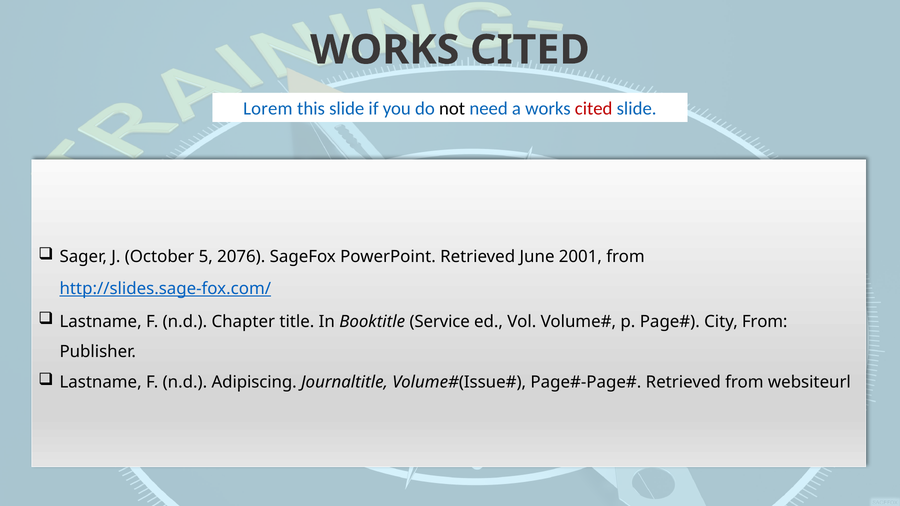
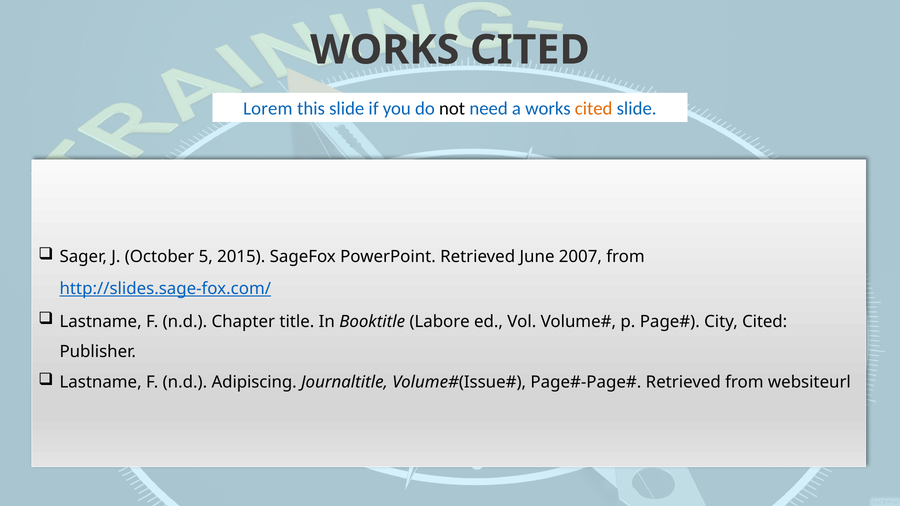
cited at (594, 109) colour: red -> orange
2076: 2076 -> 2015
2001: 2001 -> 2007
Service: Service -> Labore
City From: From -> Cited
